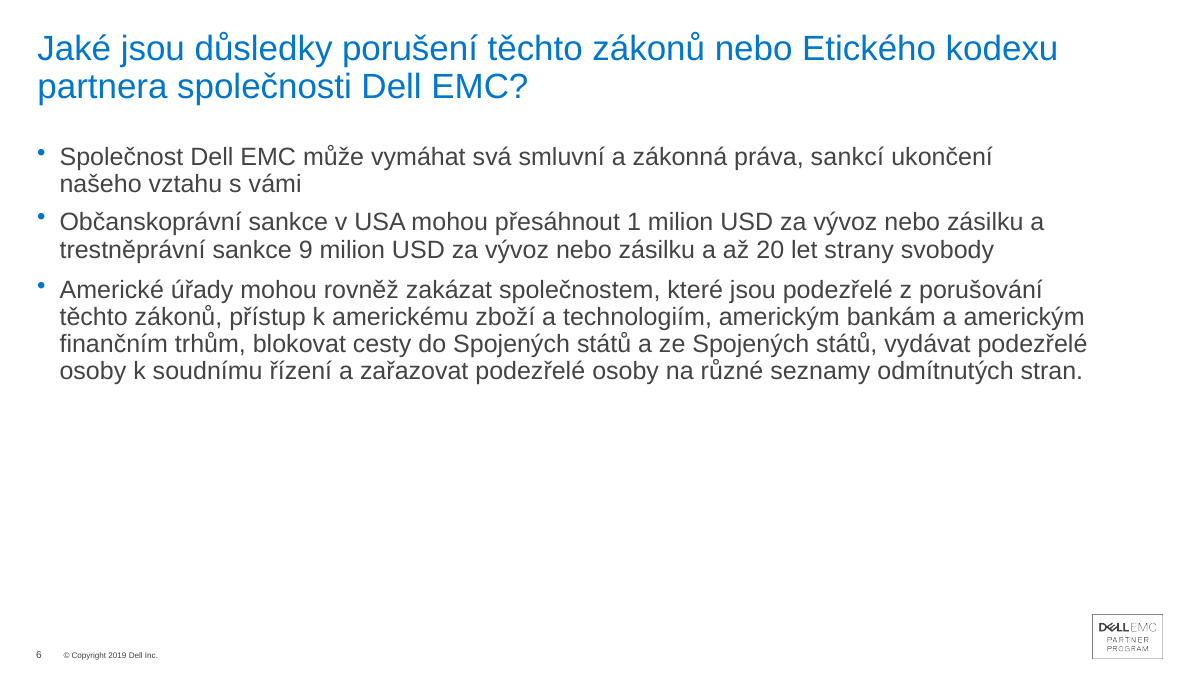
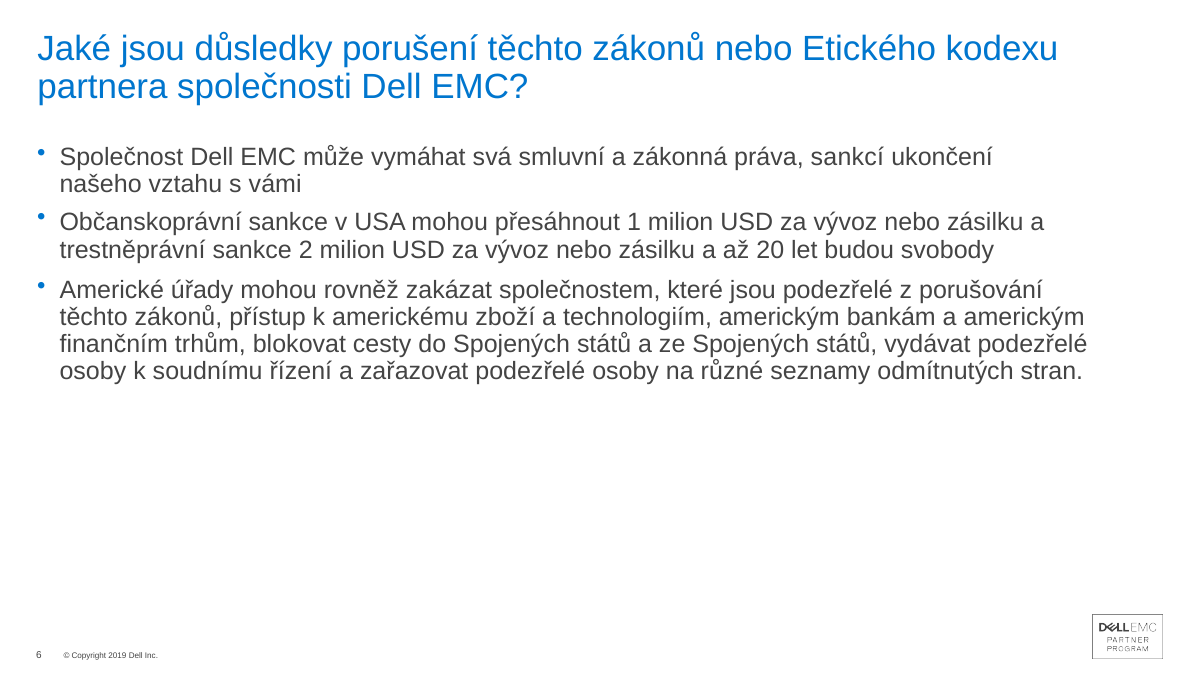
9: 9 -> 2
strany: strany -> budou
